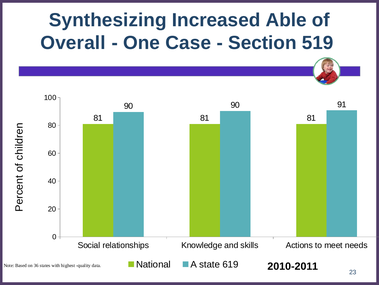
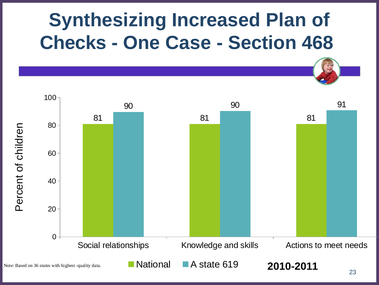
Able: Able -> Plan
Overall: Overall -> Checks
519: 519 -> 468
